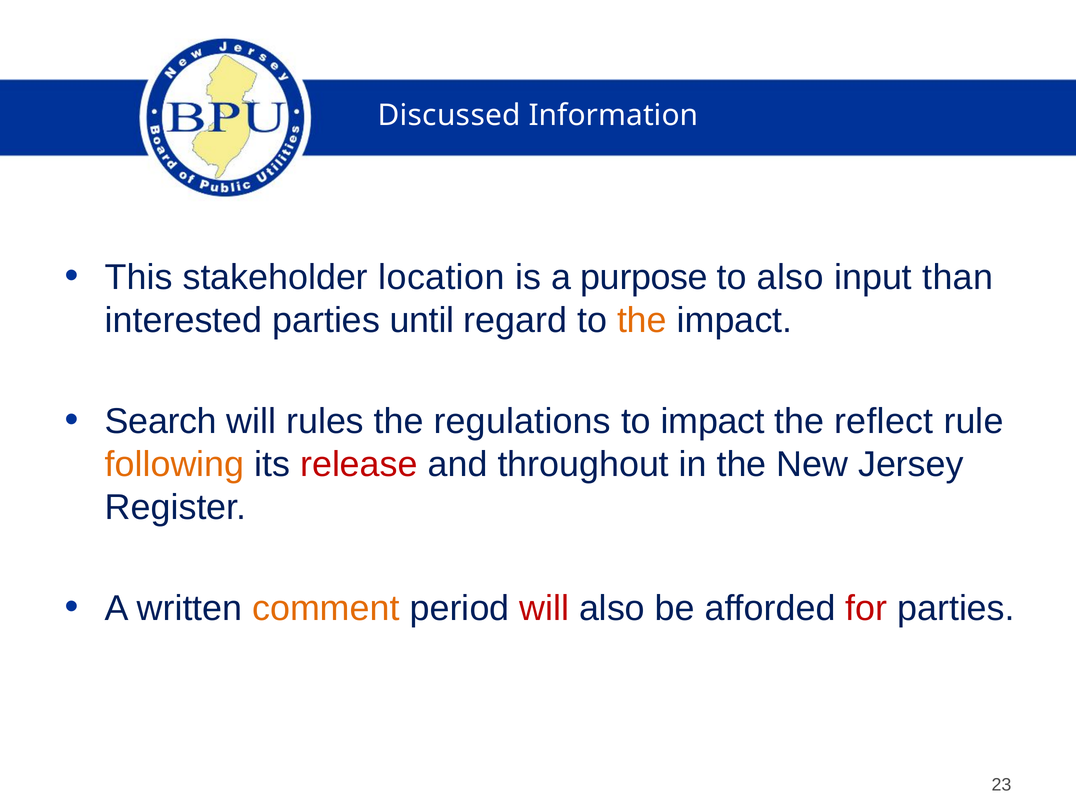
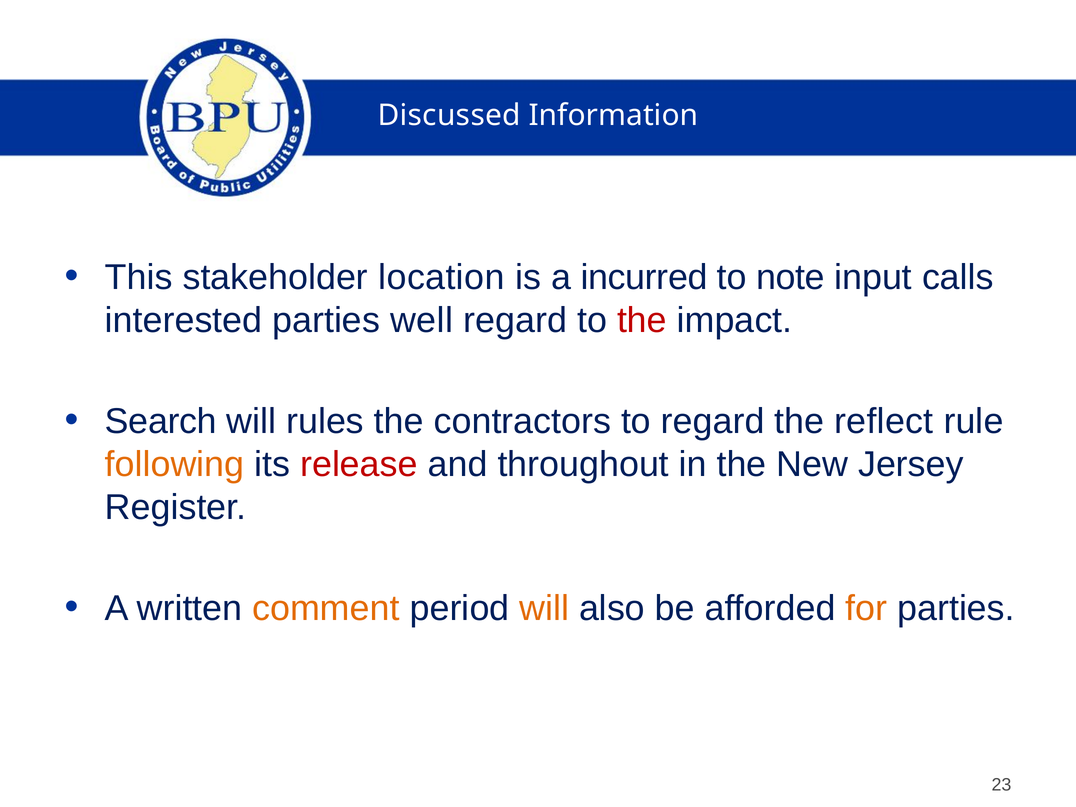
purpose: purpose -> incurred
to also: also -> note
than: than -> calls
until: until -> well
the at (642, 320) colour: orange -> red
regulations: regulations -> contractors
to impact: impact -> regard
will at (544, 608) colour: red -> orange
for colour: red -> orange
